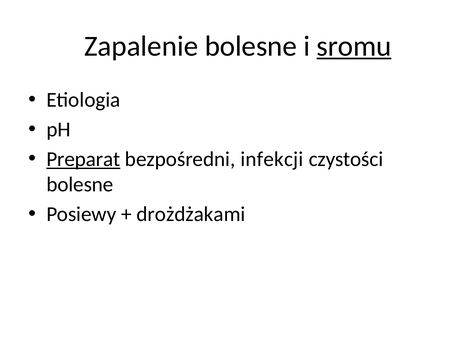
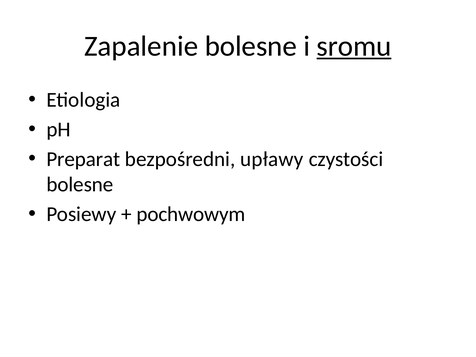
Preparat underline: present -> none
infekcji: infekcji -> upławy
drożdżakami: drożdżakami -> pochwowym
